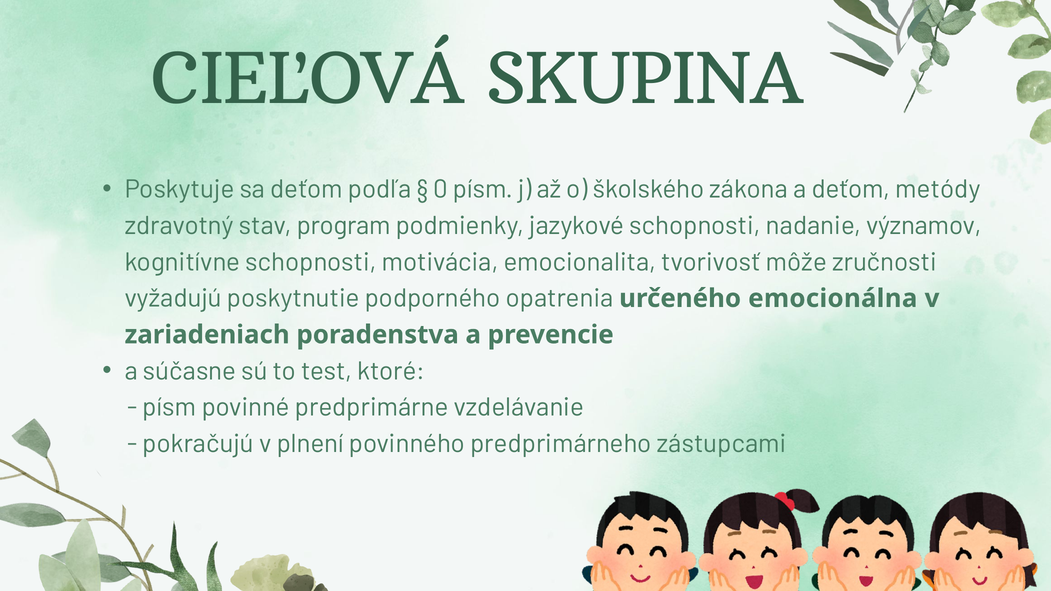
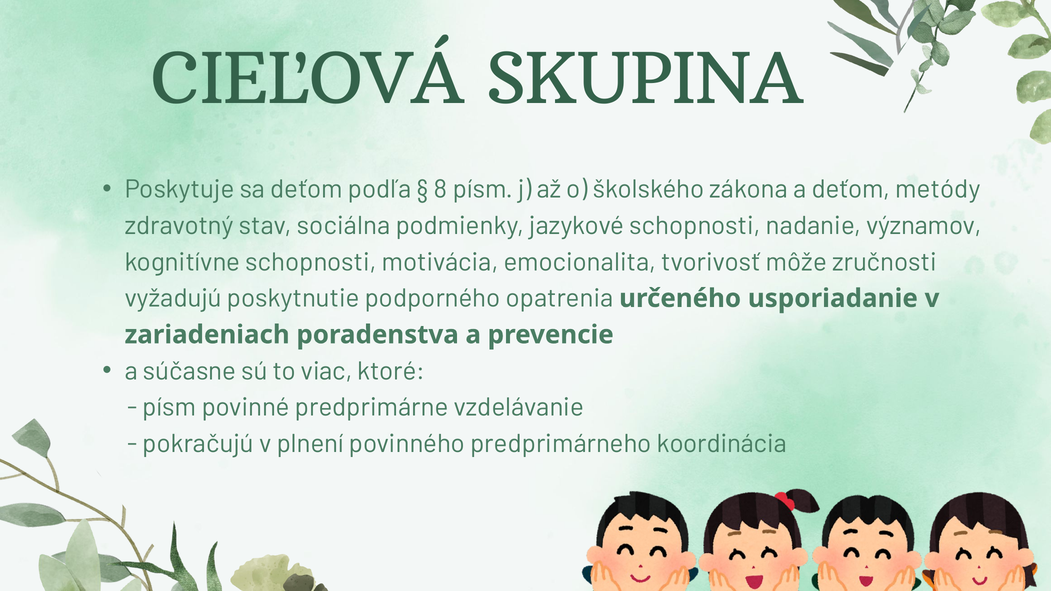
0: 0 -> 8
program: program -> sociálna
emocionálna: emocionálna -> usporiadanie
test: test -> viac
zástupcami: zástupcami -> koordinácia
